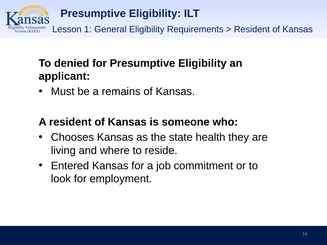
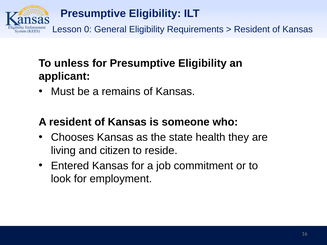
1: 1 -> 0
denied: denied -> unless
where: where -> citizen
